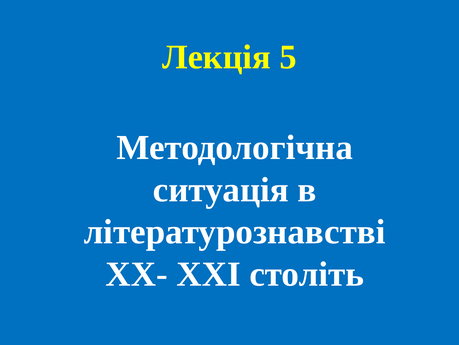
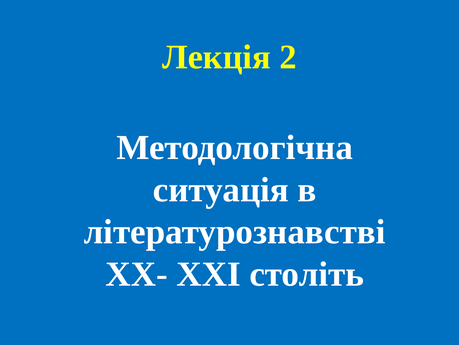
5: 5 -> 2
